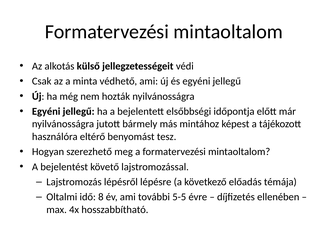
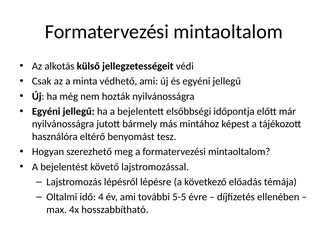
8: 8 -> 4
